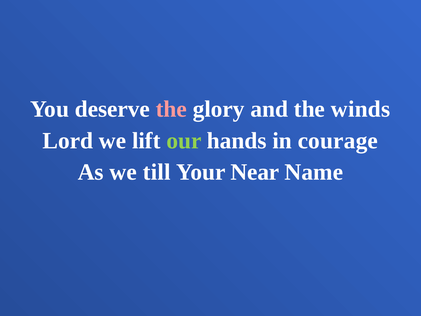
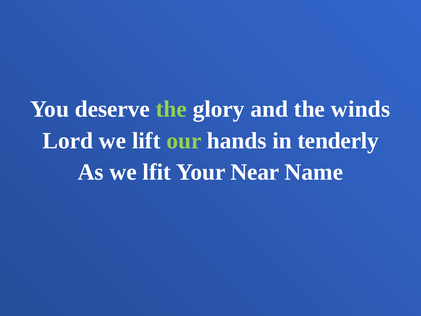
the at (171, 109) colour: pink -> light green
courage: courage -> tenderly
till: till -> lfit
